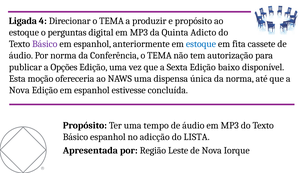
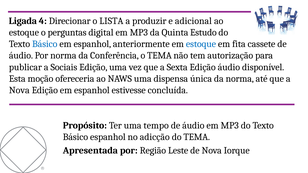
Direcionar o TEMA: TEMA -> LISTA
e propósito: propósito -> adicional
Adicto: Adicto -> Estudo
Básico at (45, 44) colour: purple -> blue
Opções: Opções -> Sociais
Edição baixo: baixo -> áudio
do LISTA: LISTA -> TEMA
